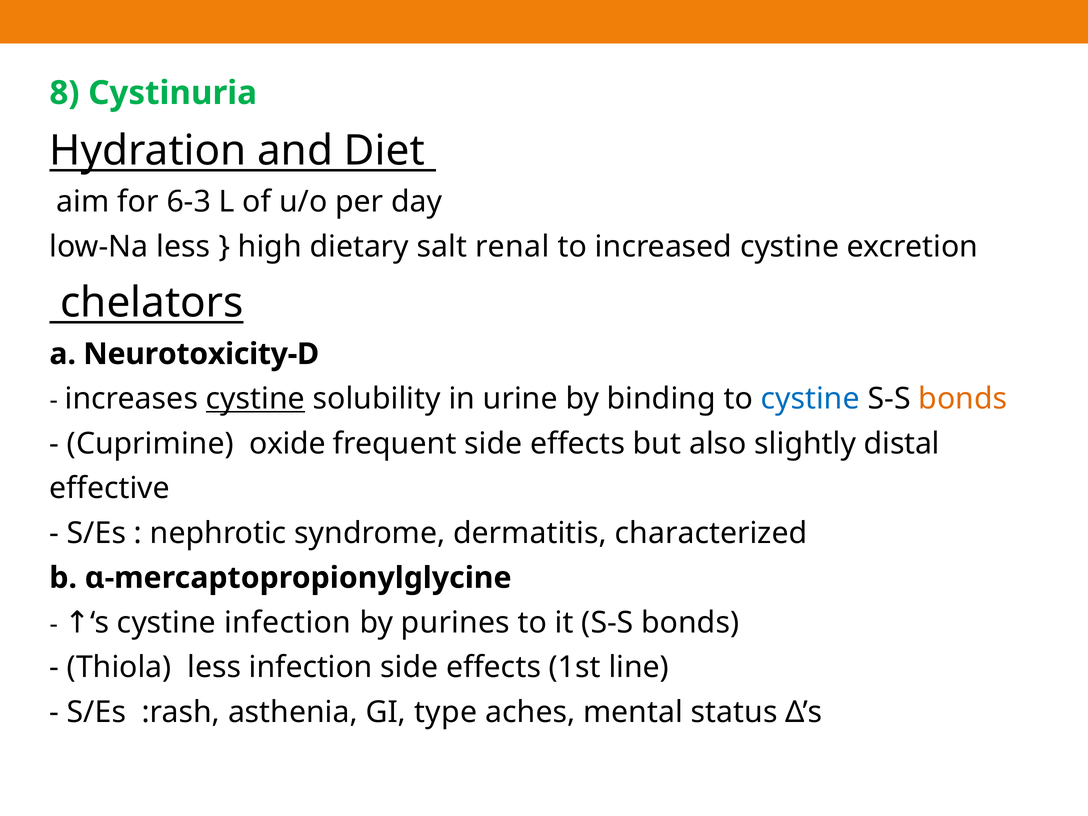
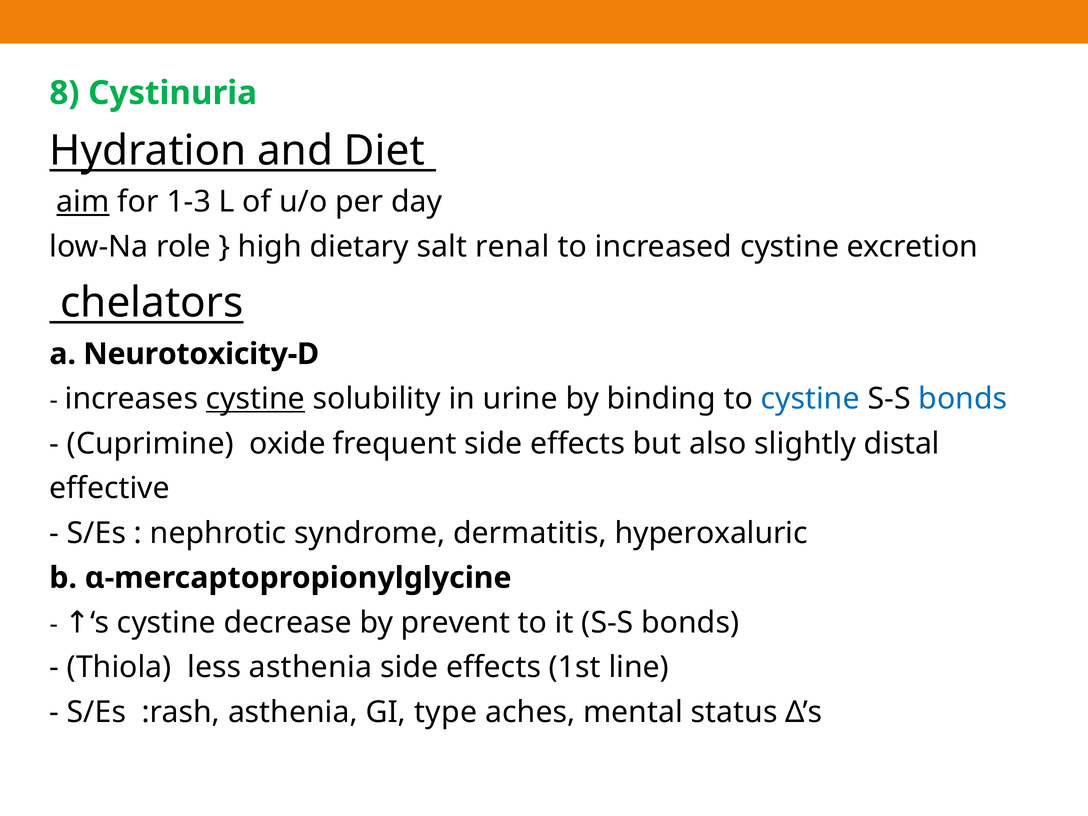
aim underline: none -> present
6-3: 6-3 -> 1-3
low-Na less: less -> role
bonds at (963, 399) colour: orange -> blue
characterized: characterized -> hyperoxaluric
cystine infection: infection -> decrease
purines: purines -> prevent
less infection: infection -> asthenia
